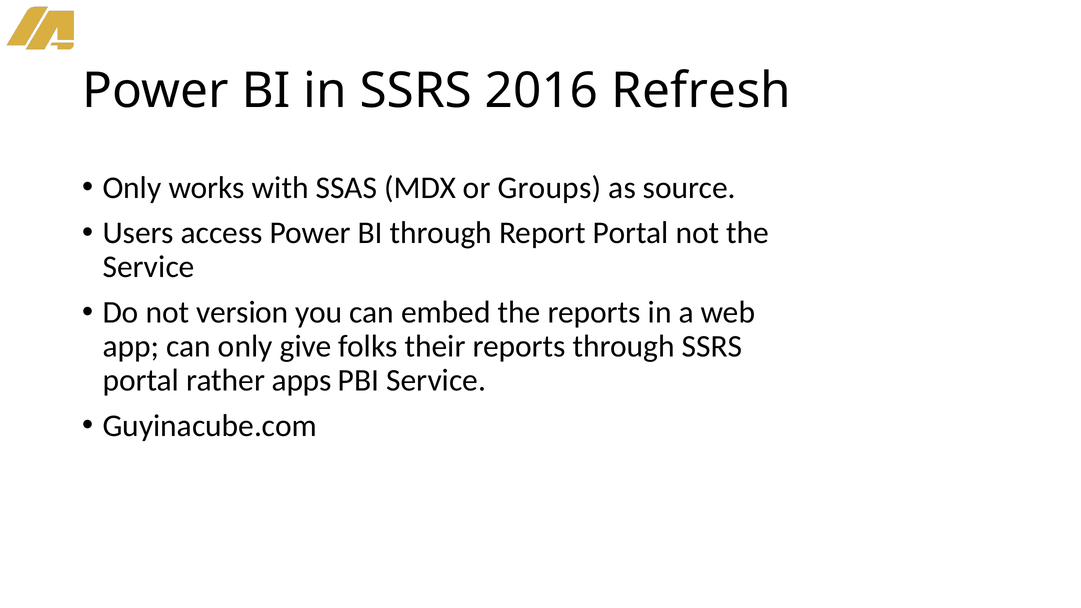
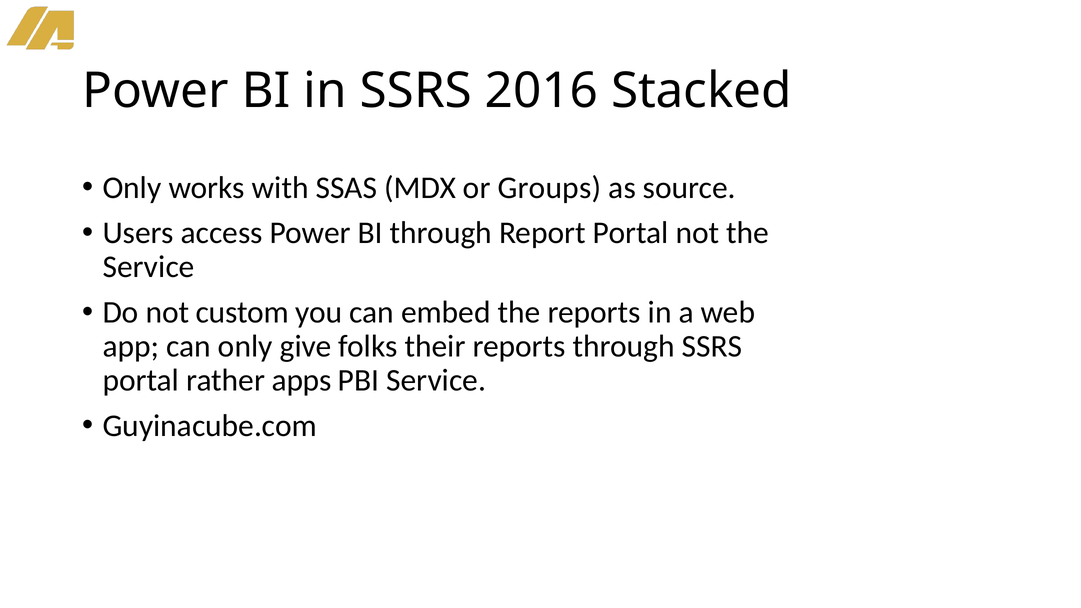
Refresh: Refresh -> Stacked
version: version -> custom
